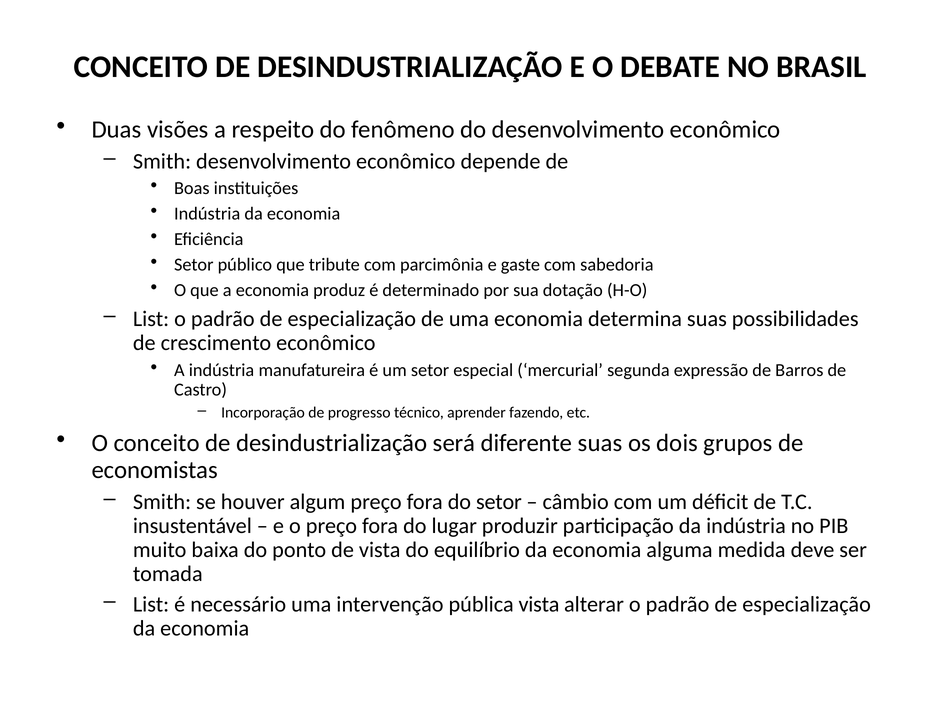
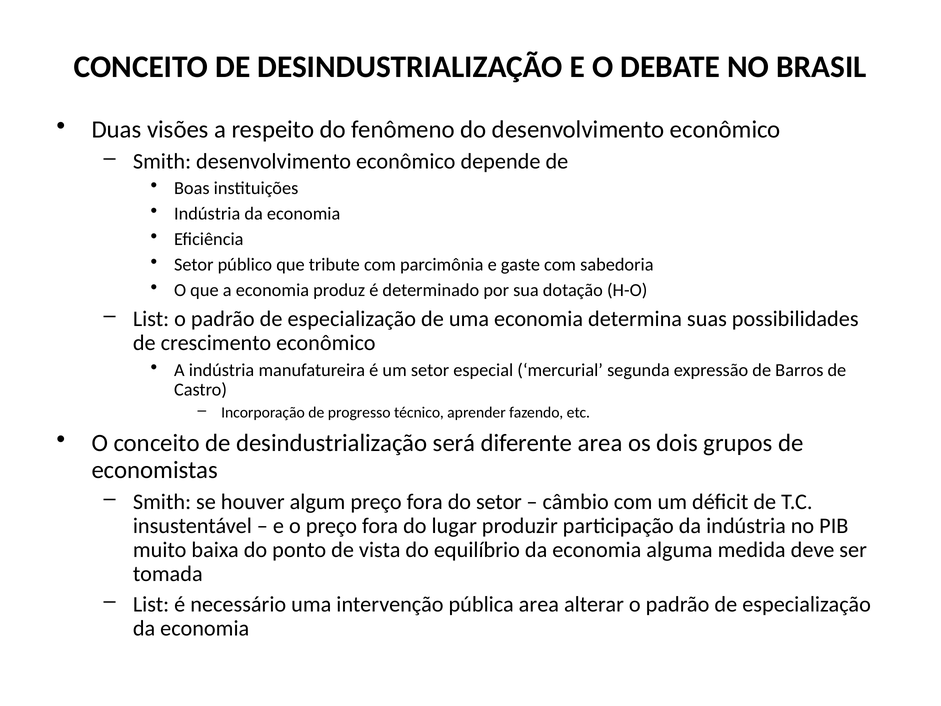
diferente suas: suas -> area
pública vista: vista -> area
